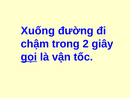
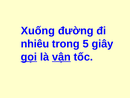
chậm: chậm -> nhiêu
2: 2 -> 5
vận underline: none -> present
